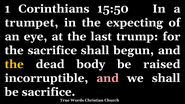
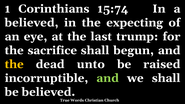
15:50: 15:50 -> 15:74
trumpet at (31, 23): trumpet -> believed
body: body -> unto
and at (108, 78) colour: pink -> light green
be sacrifice: sacrifice -> believed
